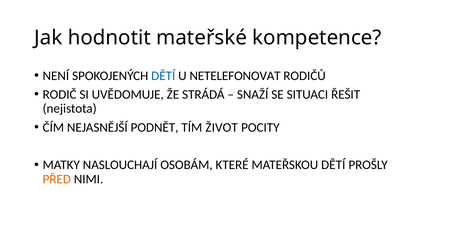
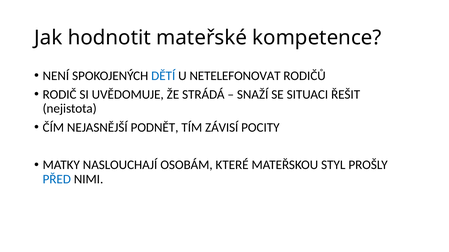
ŽIVOT: ŽIVOT -> ZÁVISÍ
MATEŘSKOU DĚTÍ: DĚTÍ -> STYL
PŘED colour: orange -> blue
